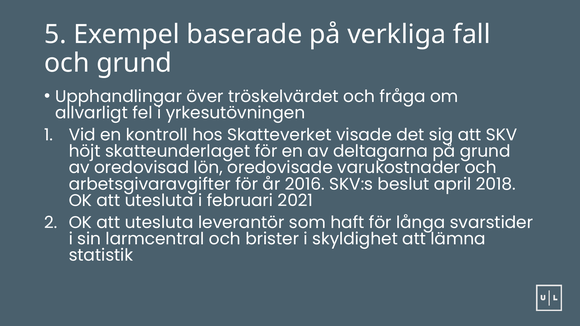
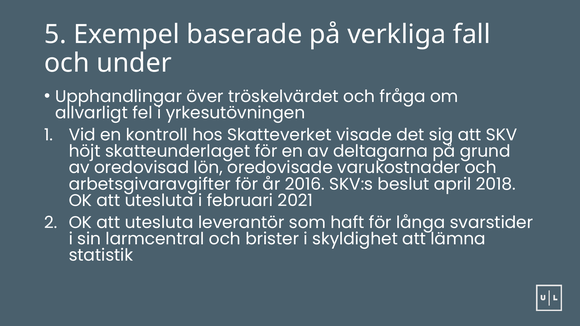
och grund: grund -> under
